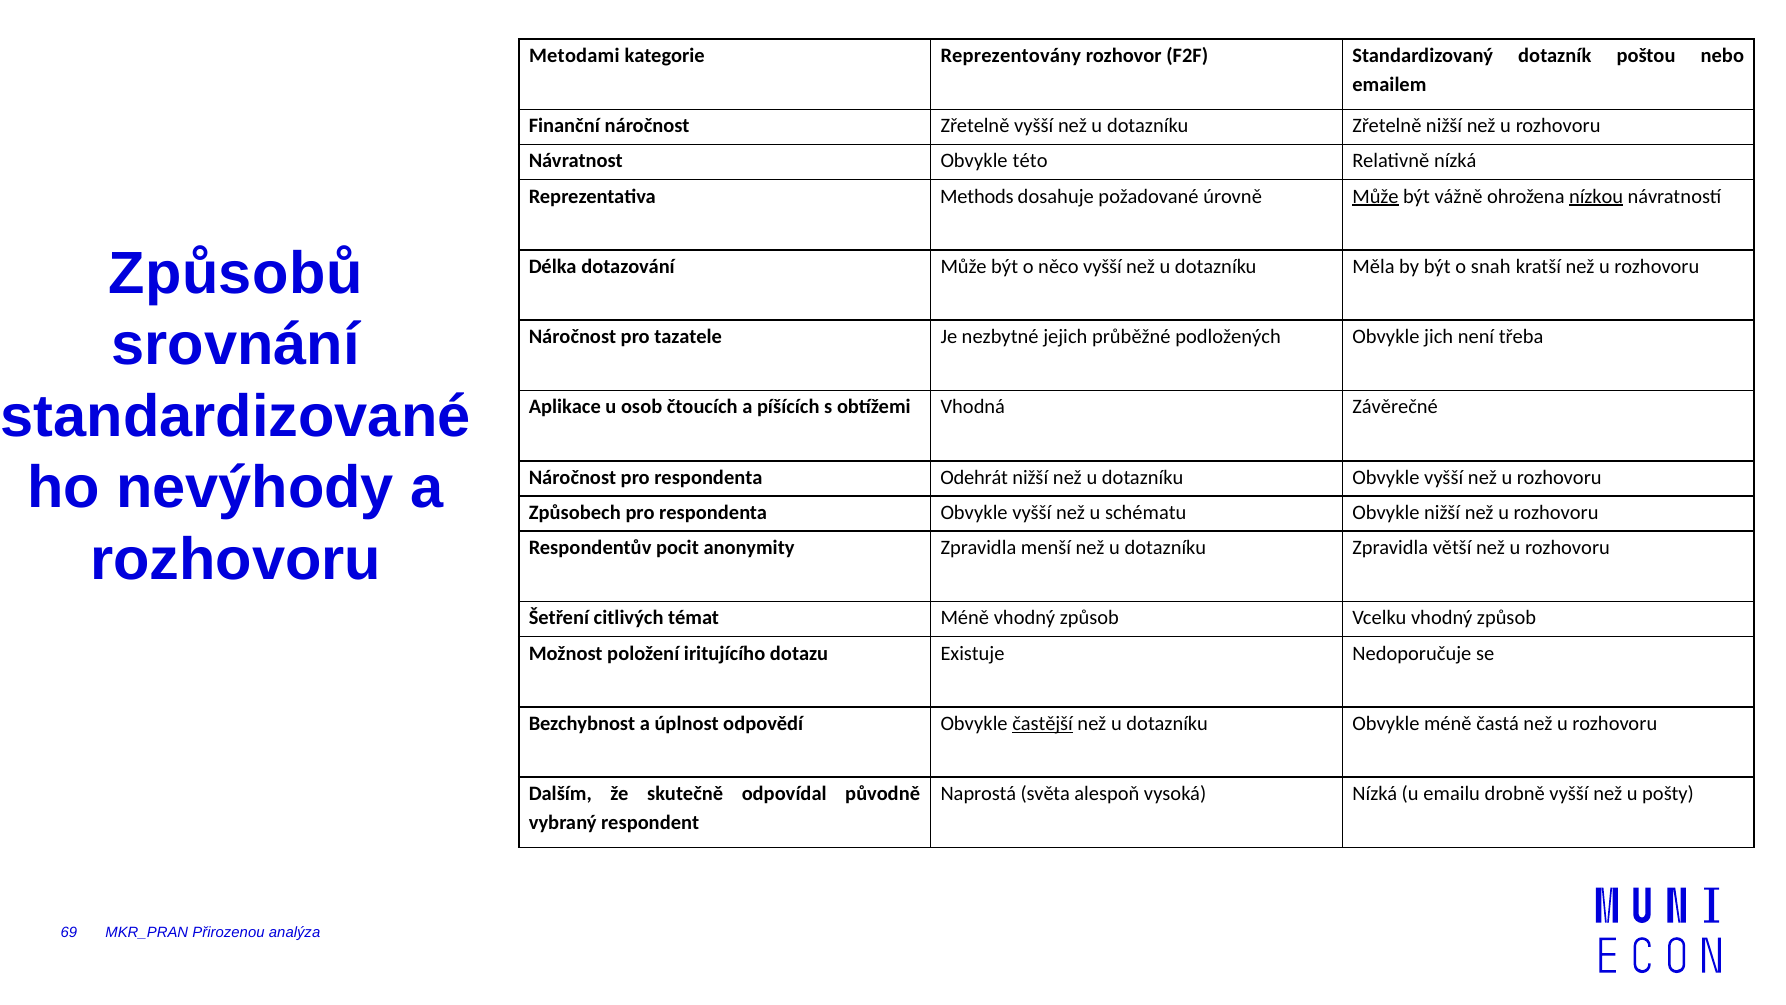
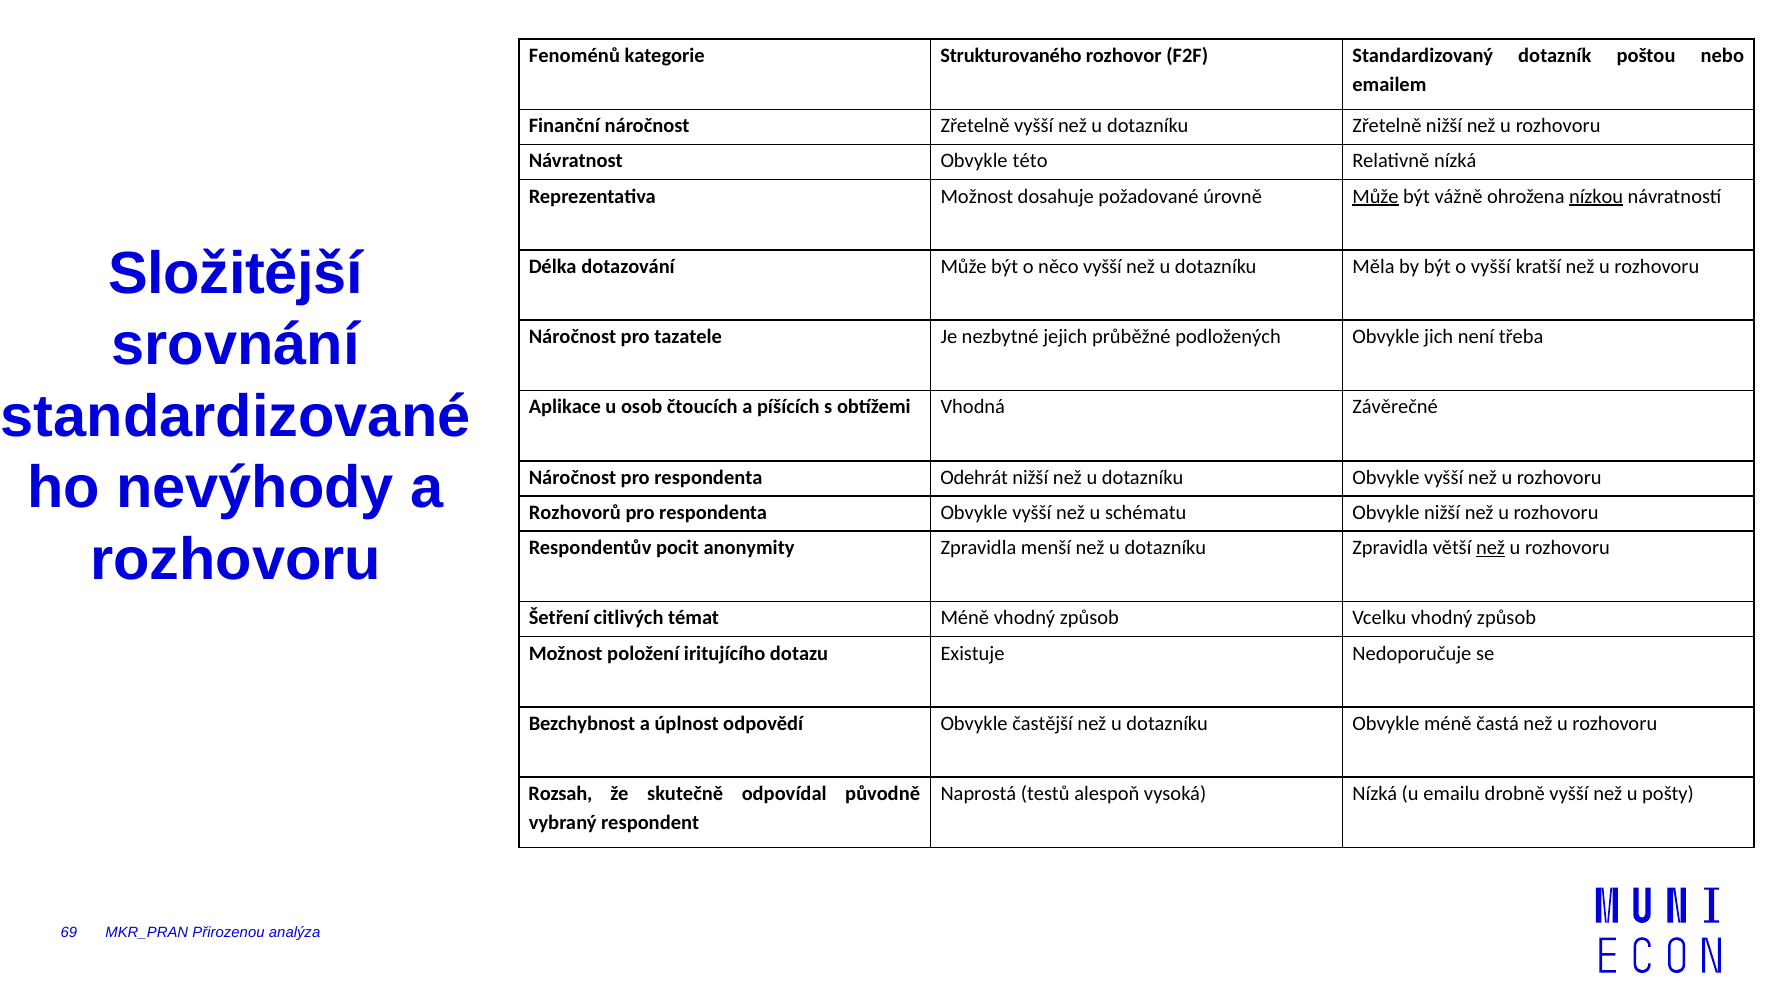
Metodami: Metodami -> Fenoménů
Reprezentovány: Reprezentovány -> Strukturovaného
Reprezentativa Methods: Methods -> Možnost
Způsobů: Způsobů -> Složitější
o snah: snah -> vyšší
Způsobech: Způsobech -> Rozhovorů
než at (1491, 548) underline: none -> present
častější underline: present -> none
Dalším: Dalším -> Rozsah
světa: světa -> testů
